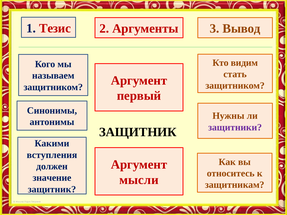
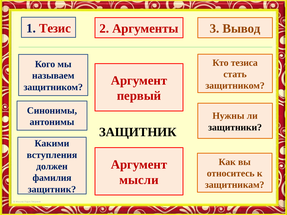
видим: видим -> тезиса
защитники colour: purple -> black
значение: значение -> фамилия
